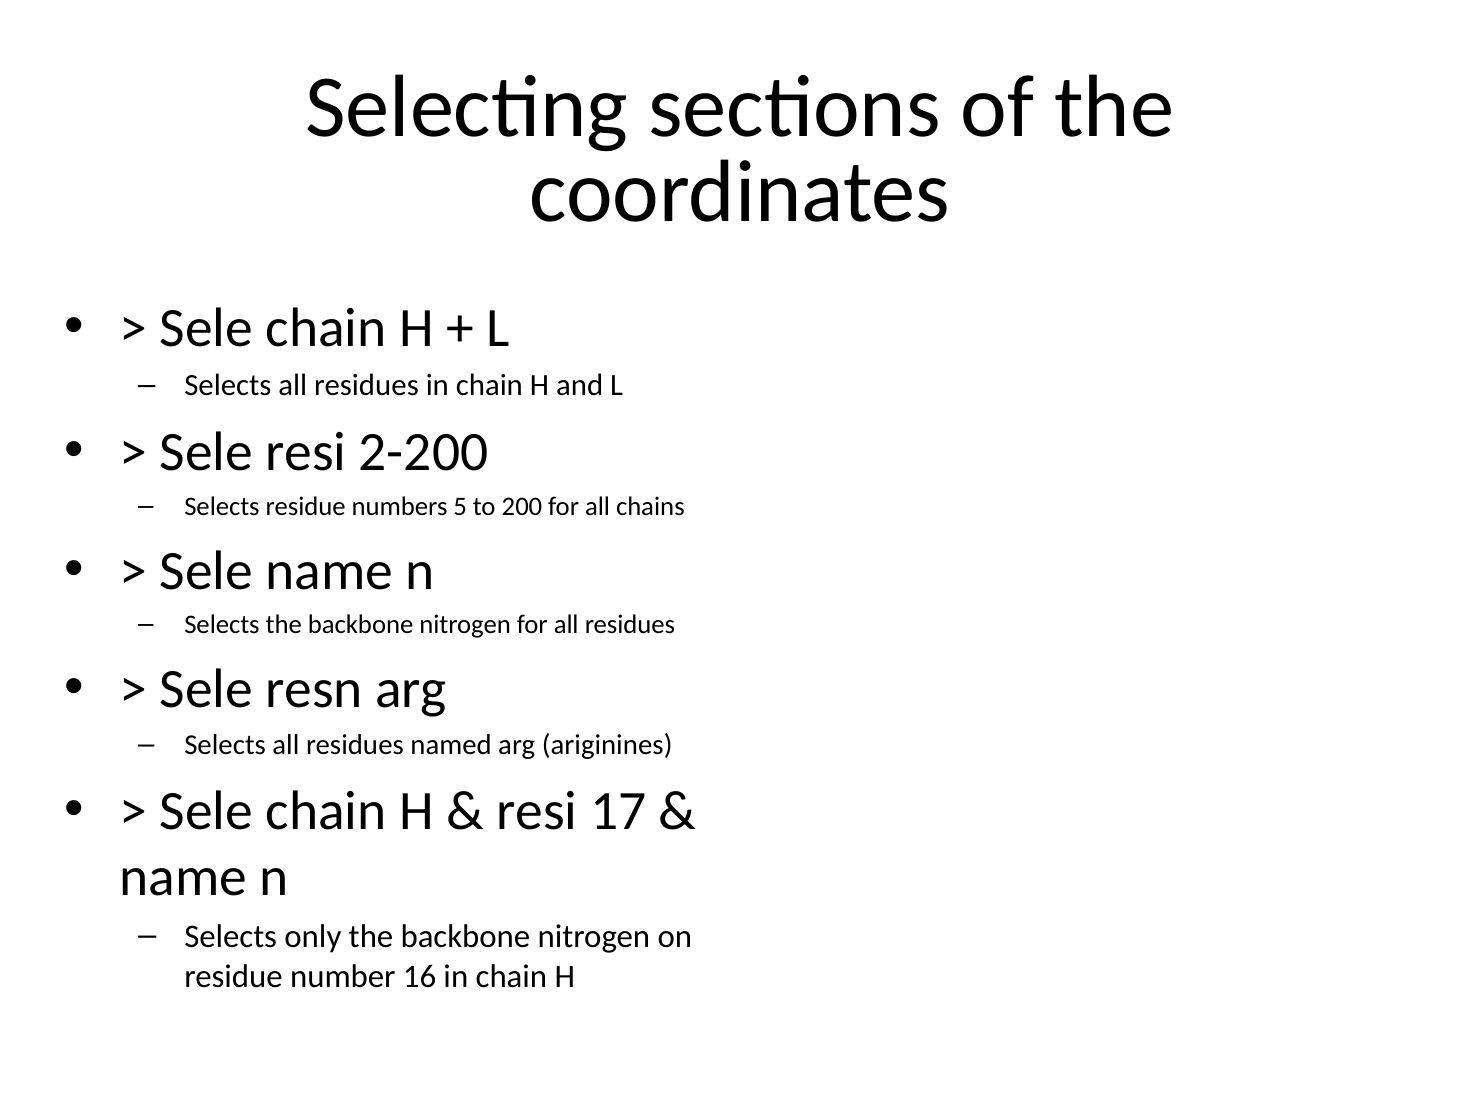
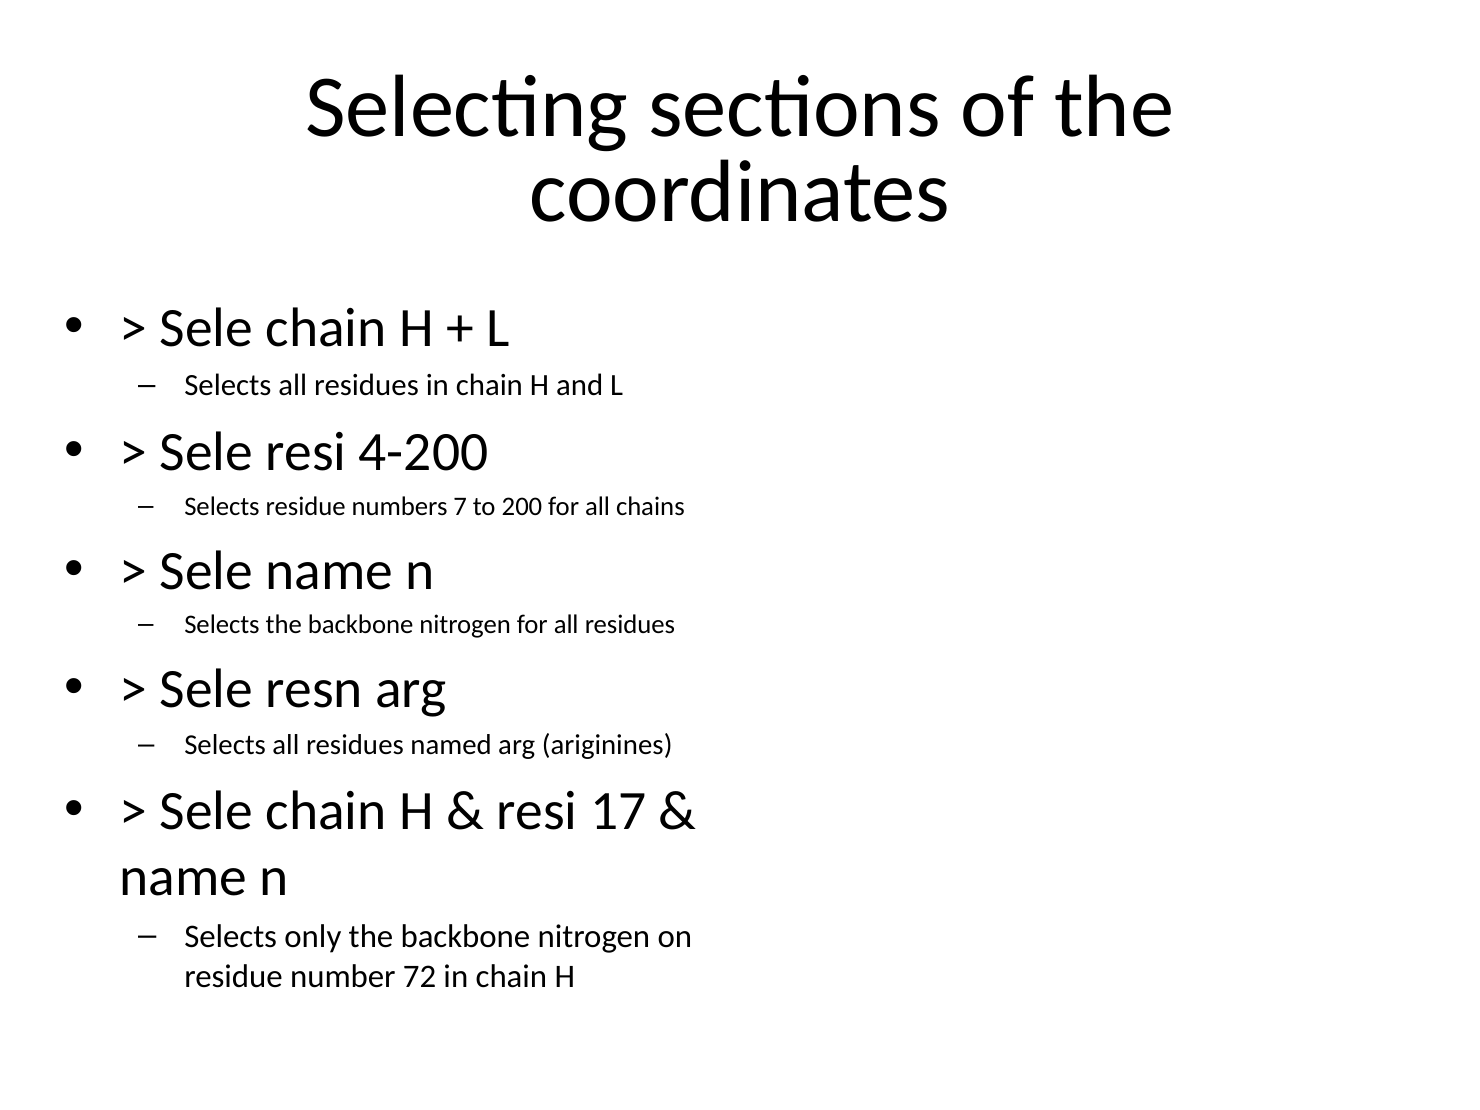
2-200: 2-200 -> 4-200
5: 5 -> 7
16: 16 -> 72
